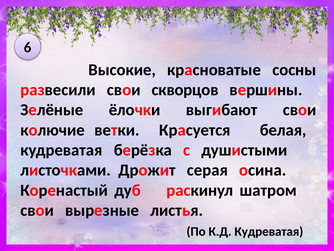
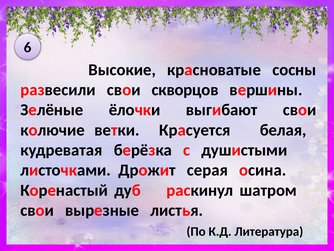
К.Д Кудреватая: Кудреватая -> Литература
